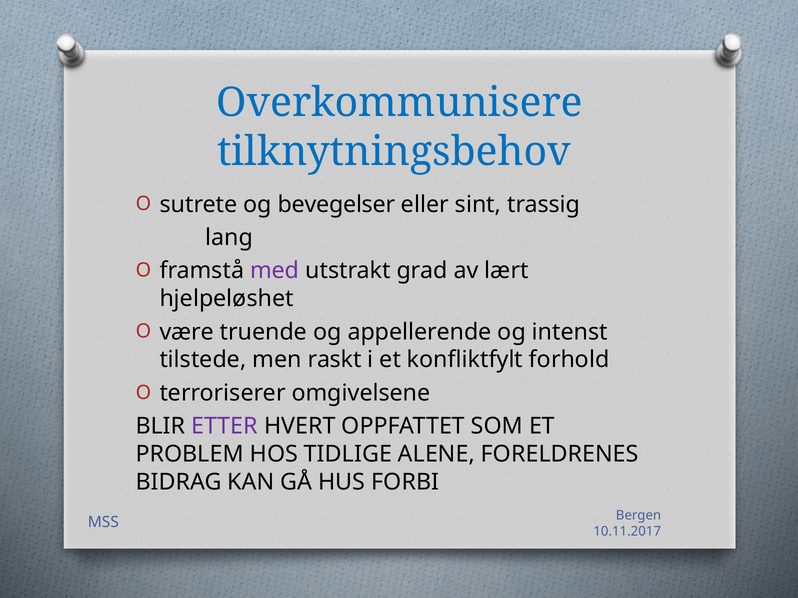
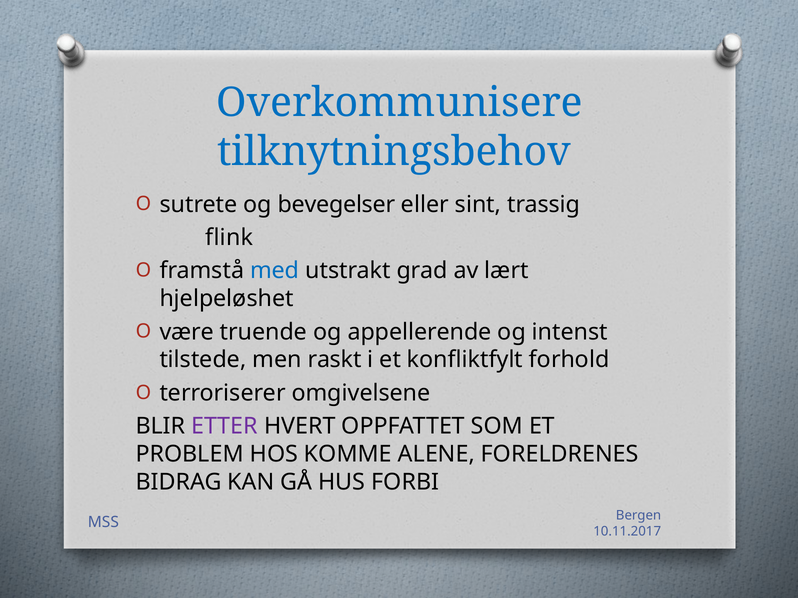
lang: lang -> flink
med colour: purple -> blue
TIDLIGE: TIDLIGE -> KOMME
